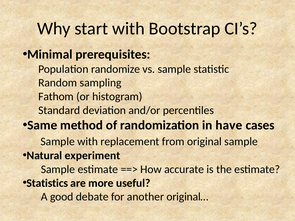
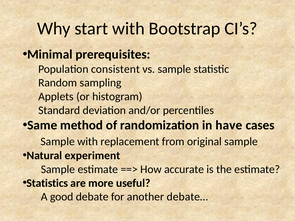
randomize: randomize -> consistent
Fathom: Fathom -> Applets
original…: original… -> debate…
